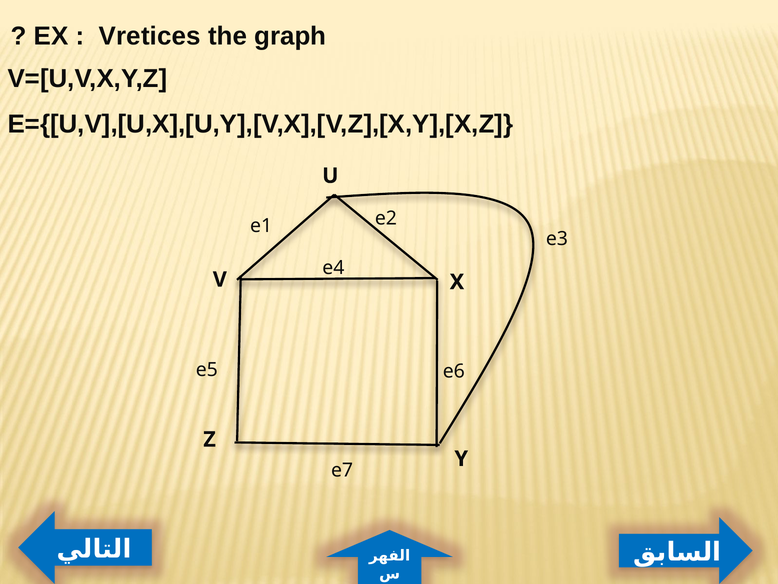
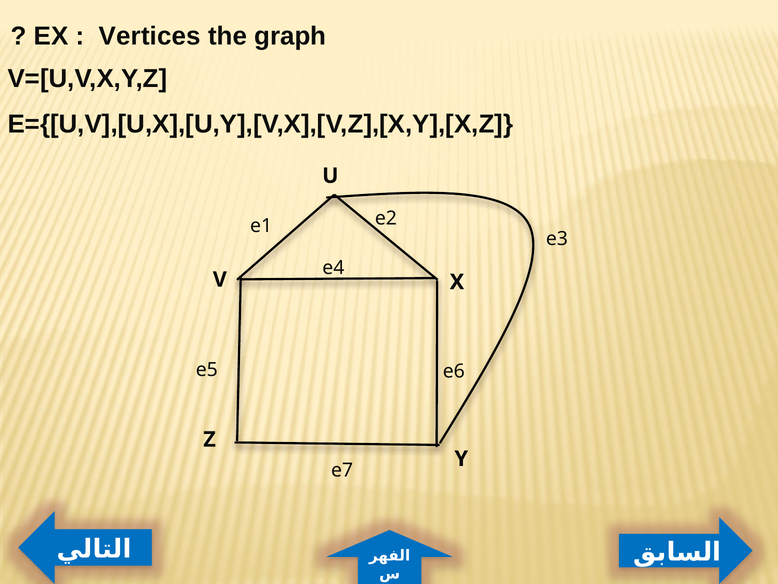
Vretices: Vretices -> Vertices
